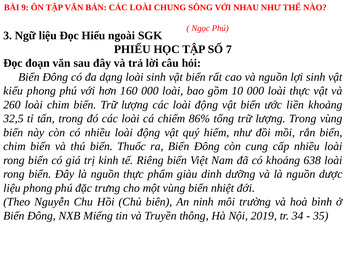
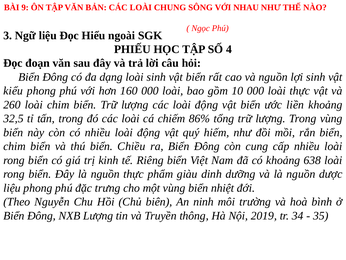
7: 7 -> 4
Thuốc: Thuốc -> Chiều
NXB Miếng: Miếng -> Lượng
